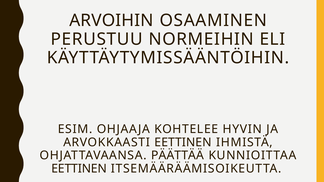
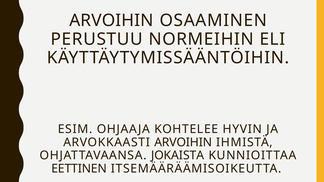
ARVOKKAASTI EETTINEN: EETTINEN -> ARVOIHIN
PÄÄTTÄÄ: PÄÄTTÄÄ -> JOKAISTA
